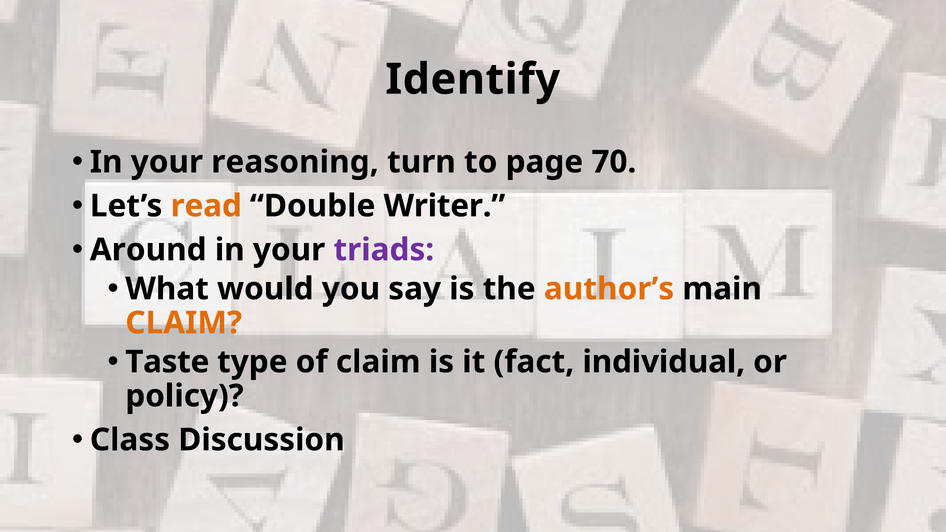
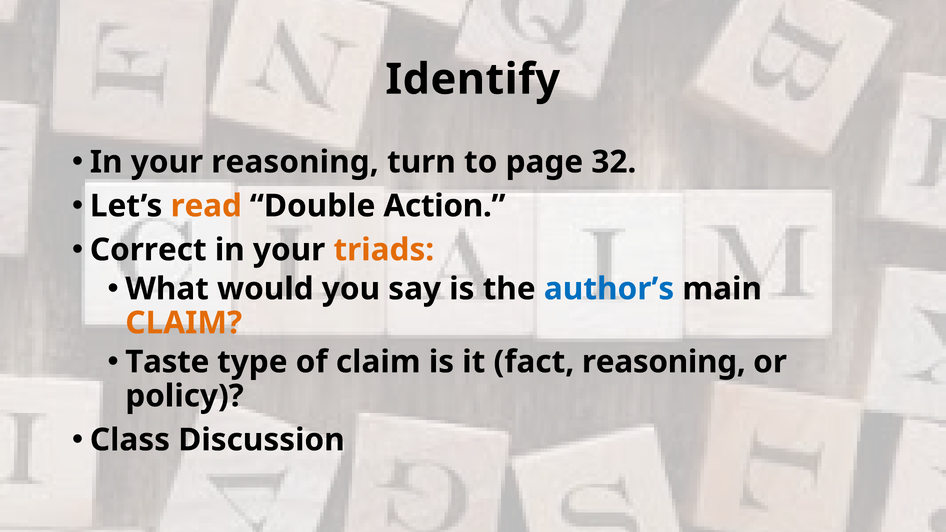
70: 70 -> 32
Writer: Writer -> Action
Around: Around -> Correct
triads colour: purple -> orange
author’s colour: orange -> blue
fact individual: individual -> reasoning
